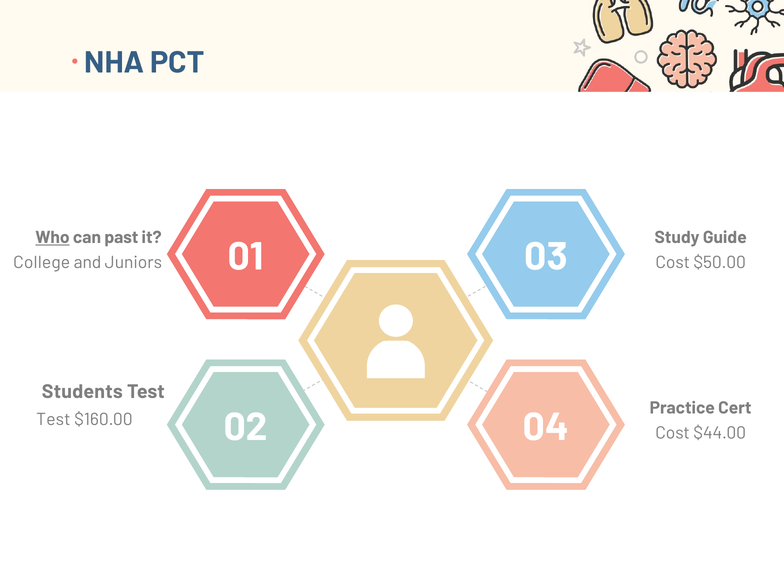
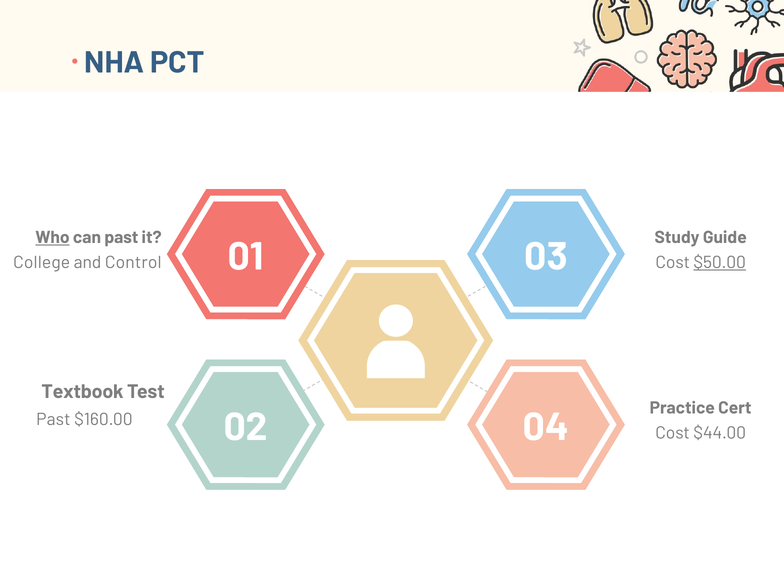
Juniors: Juniors -> Control
$50.00 underline: none -> present
Students: Students -> Textbook
Test at (53, 420): Test -> Past
